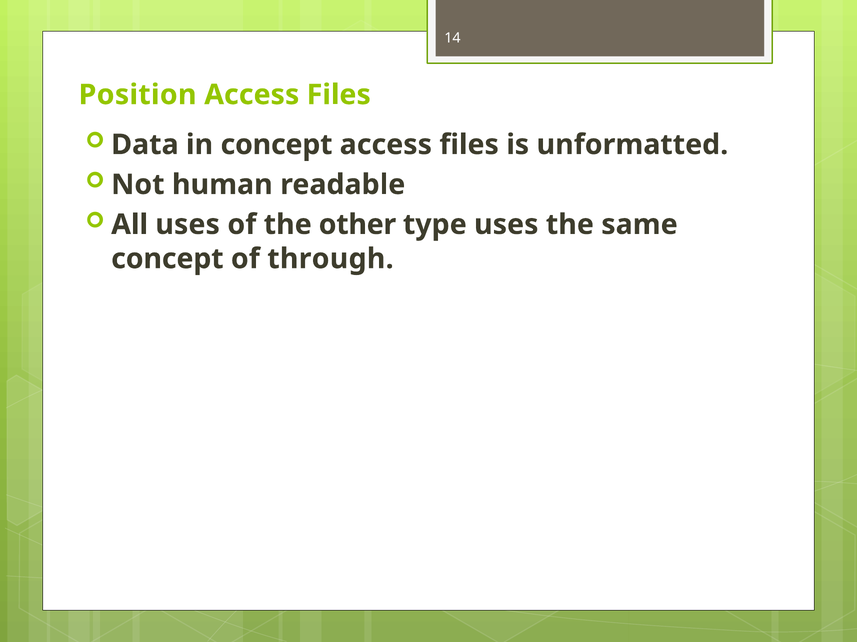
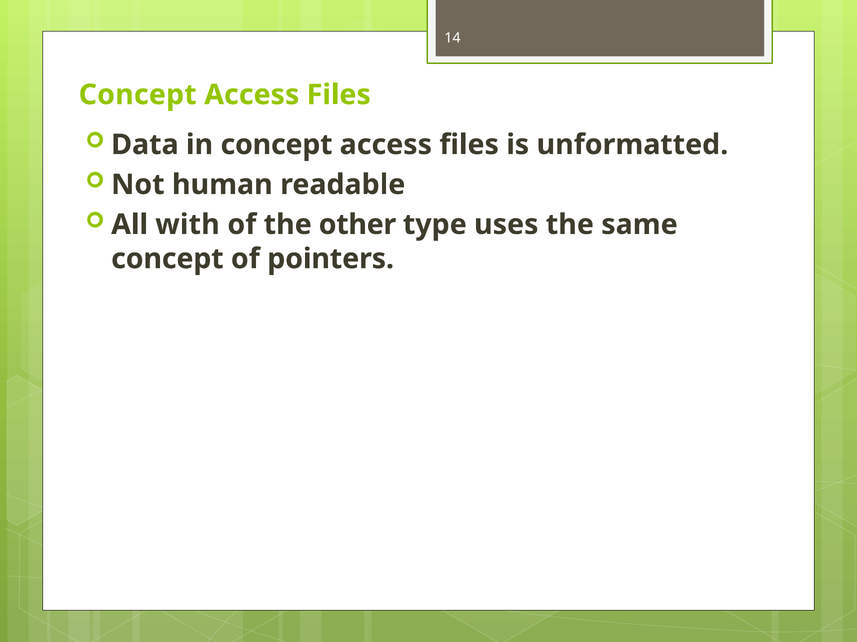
Position at (138, 95): Position -> Concept
All uses: uses -> with
through: through -> pointers
